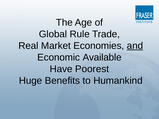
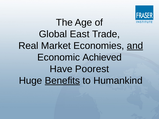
Rule: Rule -> East
Available: Available -> Achieved
Benefits underline: none -> present
